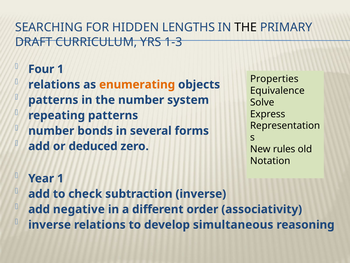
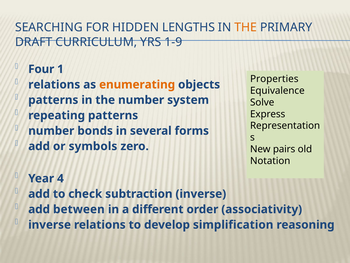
THE at (246, 27) colour: black -> orange
1-3: 1-3 -> 1-9
deduced: deduced -> symbols
rules: rules -> pairs
Year 1: 1 -> 4
negative: negative -> between
simultaneous: simultaneous -> simplification
